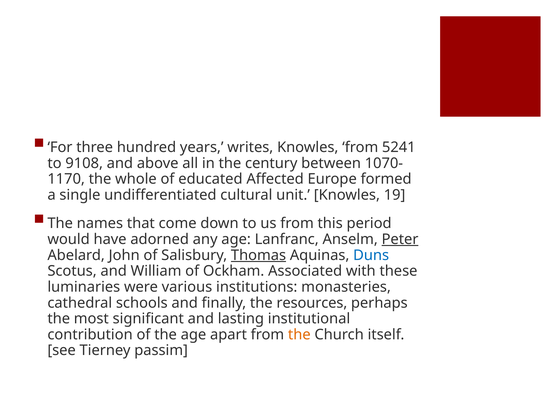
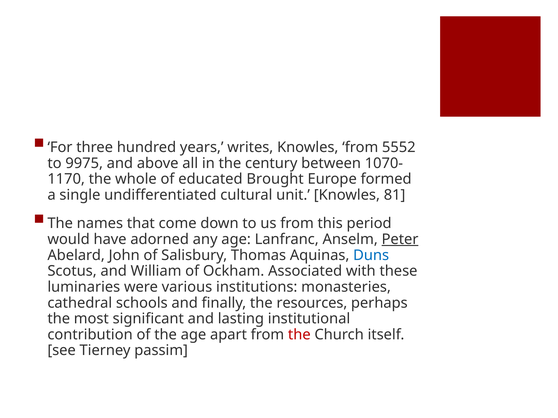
5241: 5241 -> 5552
9108: 9108 -> 9975
Affected: Affected -> Brought
19: 19 -> 81
Thomas underline: present -> none
the at (299, 335) colour: orange -> red
